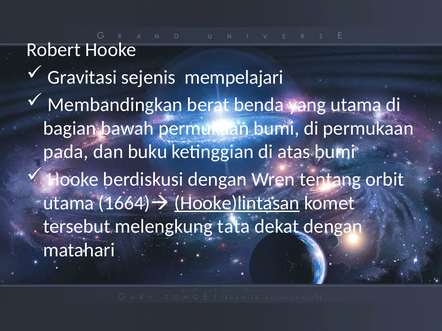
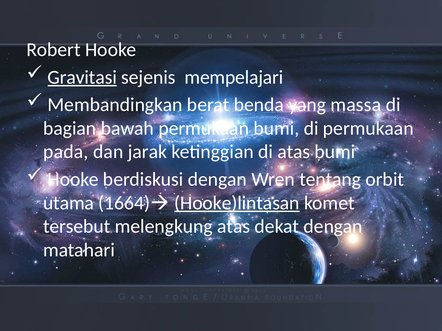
Gravitasi underline: none -> present
yang utama: utama -> massa
buku: buku -> jarak
melengkung tata: tata -> atas
